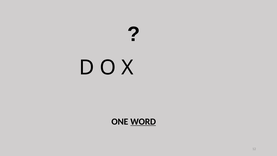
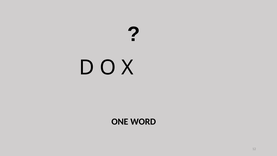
WORD underline: present -> none
